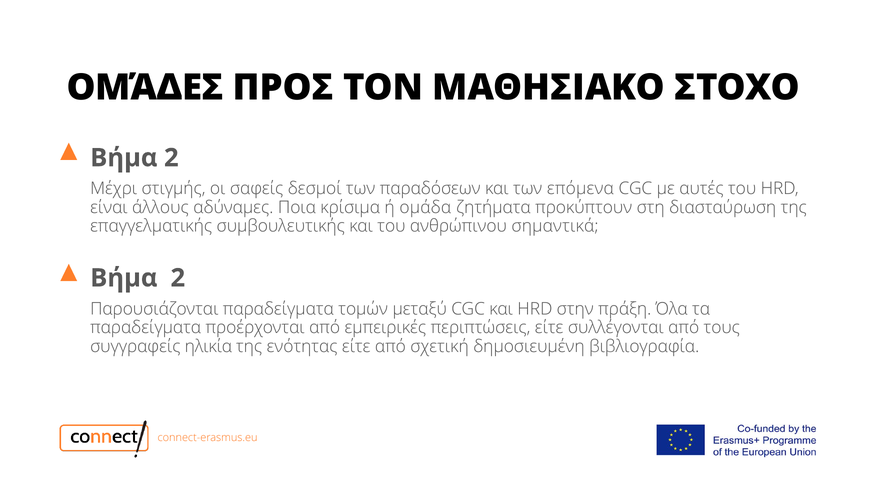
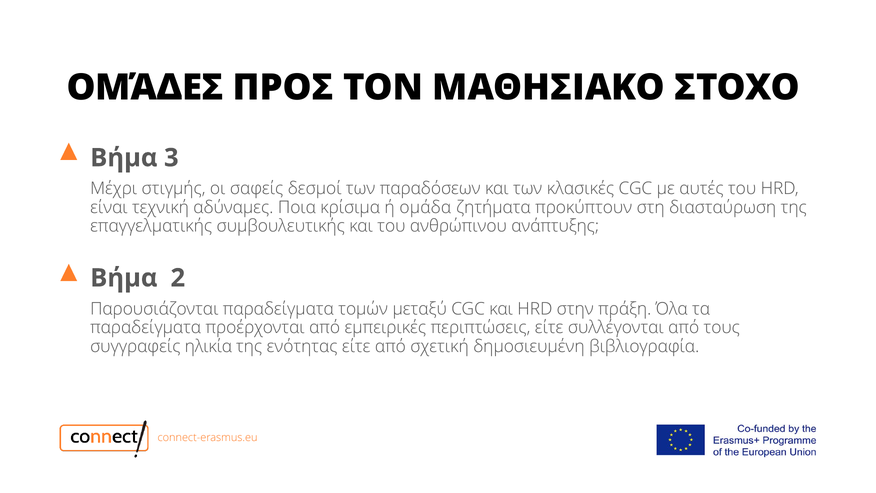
2 at (171, 158): 2 -> 3
επόμενα: επόμενα -> κλασικές
άλλους: άλλους -> τεχνική
σημαντικά: σημαντικά -> ανάπτυξης
